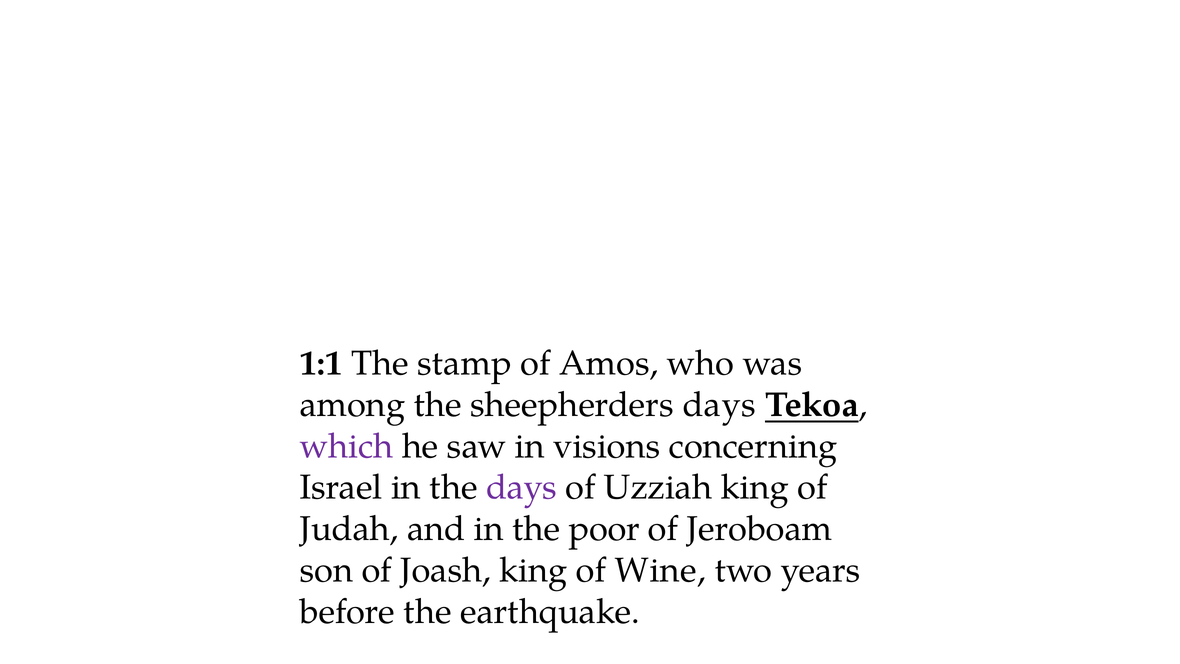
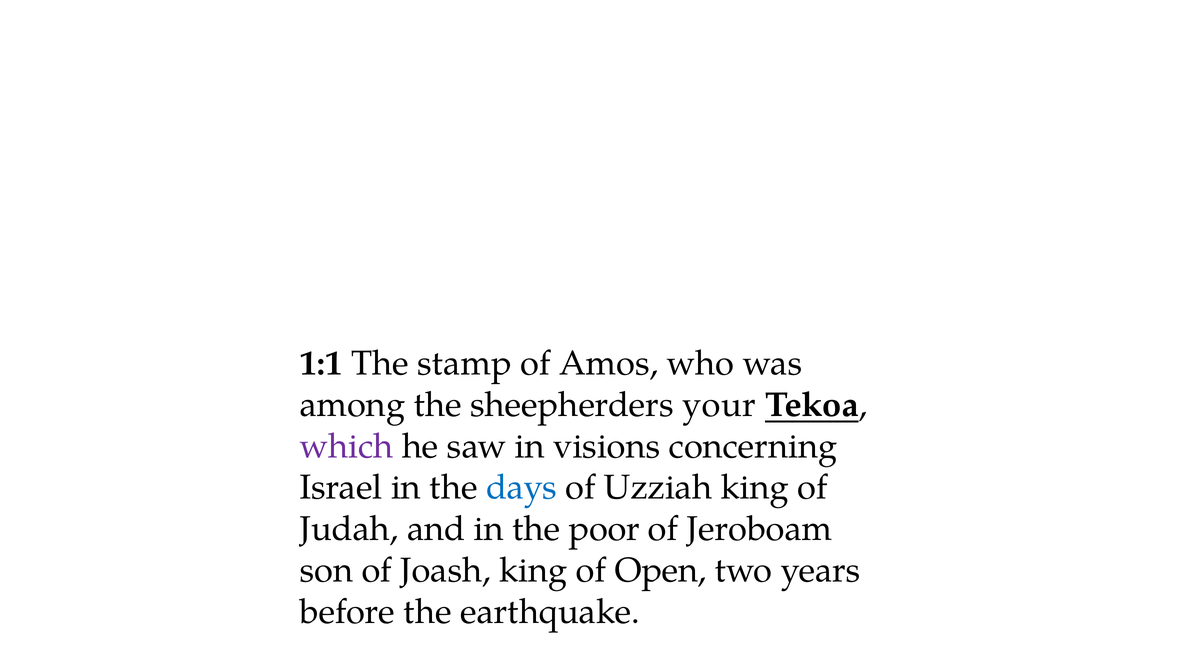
sheepherders days: days -> your
days at (522, 487) colour: purple -> blue
Wine: Wine -> Open
